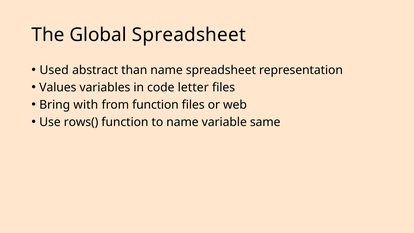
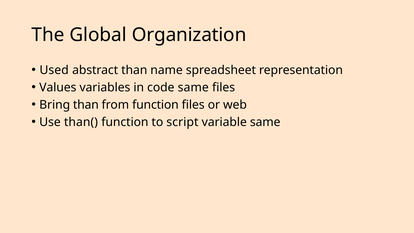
Global Spreadsheet: Spreadsheet -> Organization
code letter: letter -> same
Bring with: with -> than
rows(: rows( -> than(
to name: name -> script
